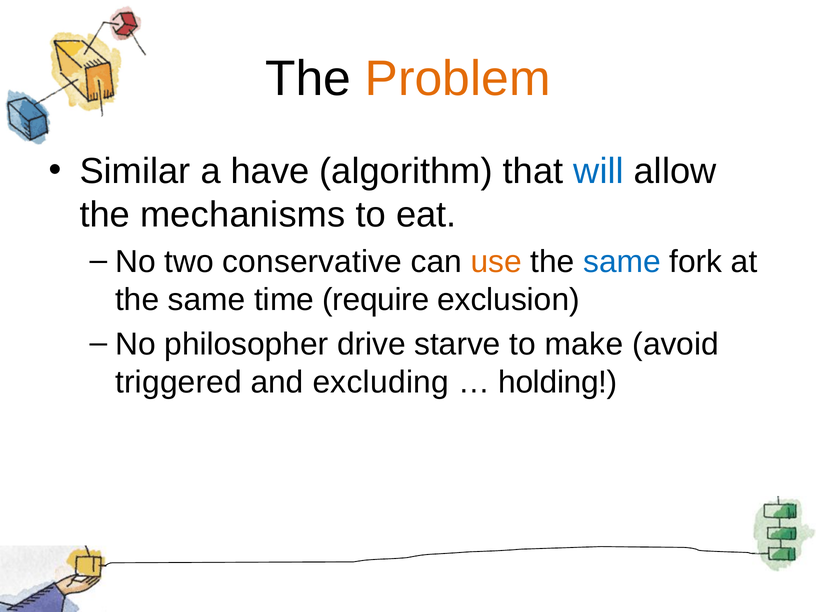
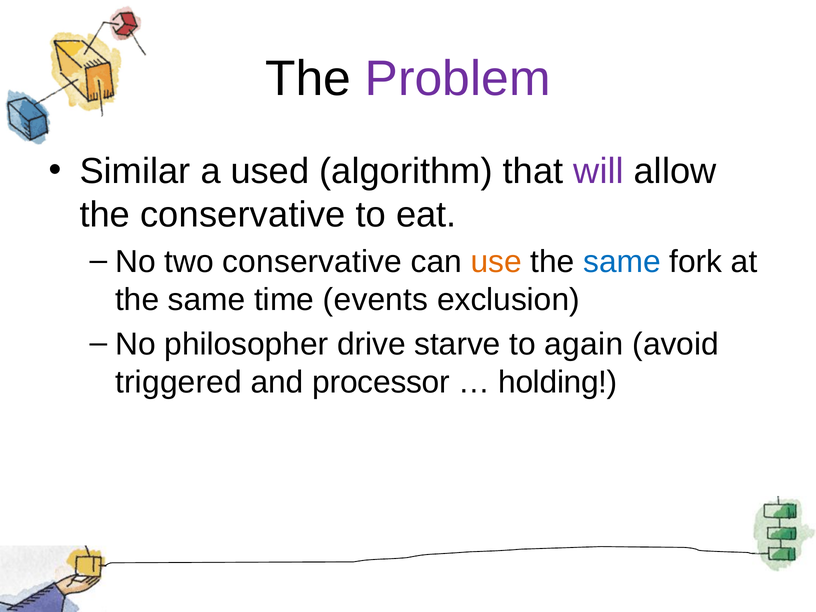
Problem colour: orange -> purple
have: have -> used
will colour: blue -> purple
the mechanisms: mechanisms -> conservative
require: require -> events
make: make -> again
excluding: excluding -> processor
